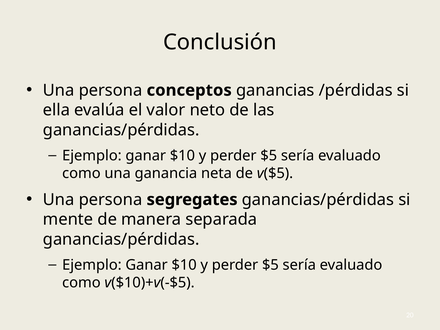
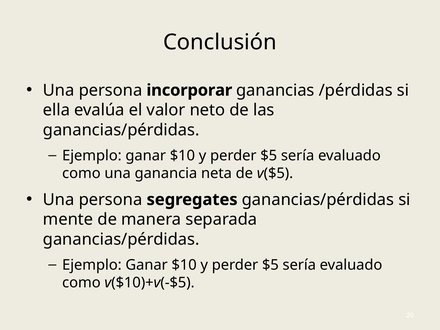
conceptos: conceptos -> incorporar
